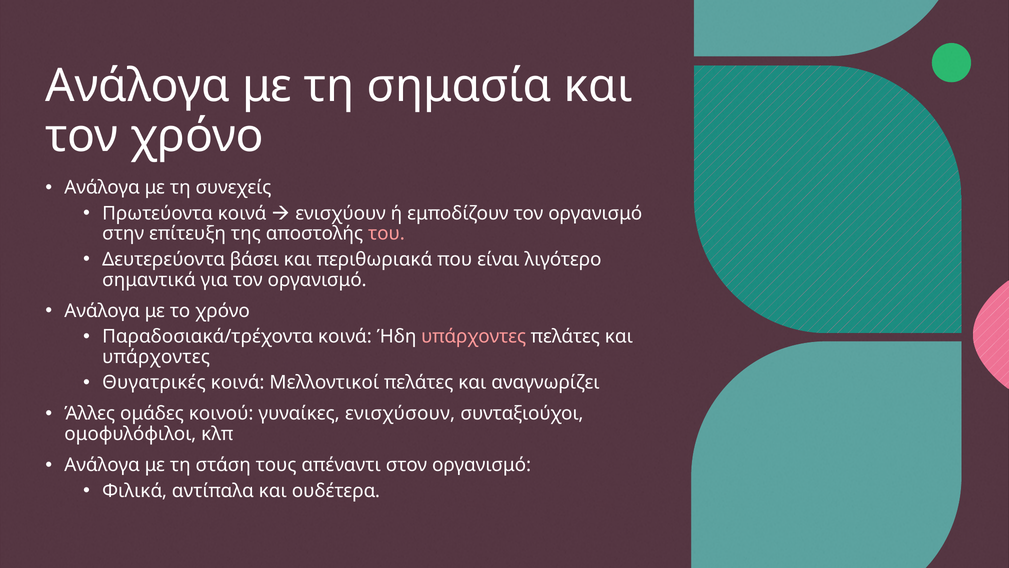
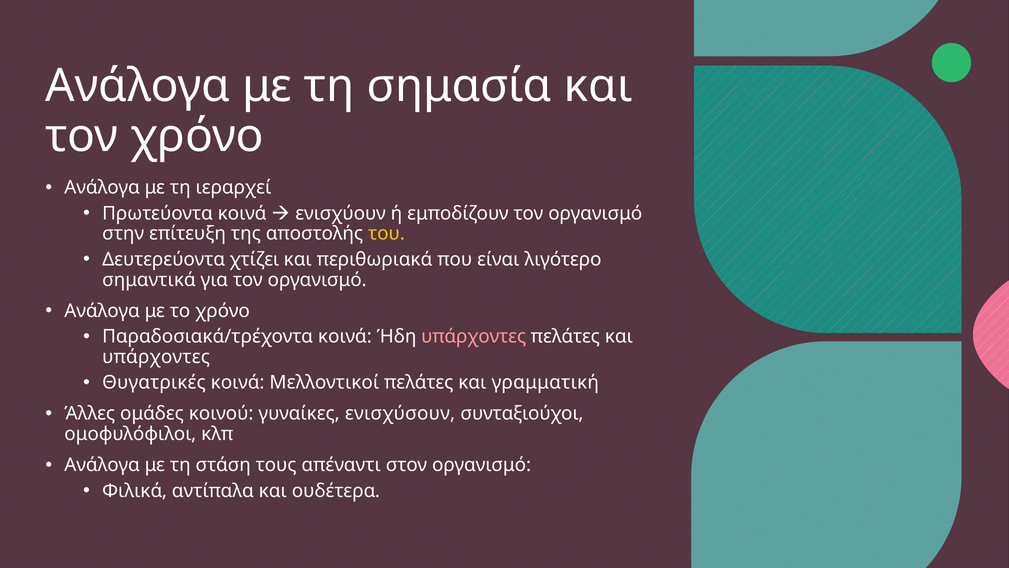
συνεχείς: συνεχείς -> ιεραρχεί
του colour: pink -> yellow
βάσει: βάσει -> χτίζει
αναγνωρίζει: αναγνωρίζει -> γραμματική
